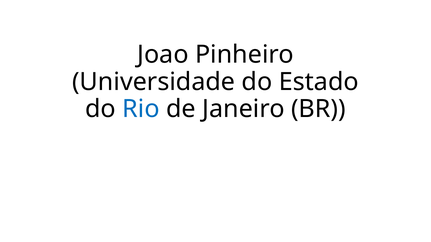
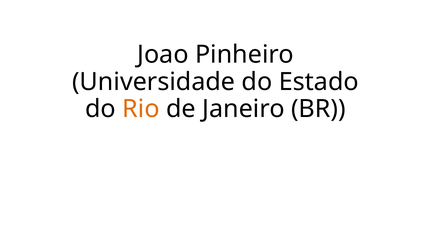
Rio colour: blue -> orange
